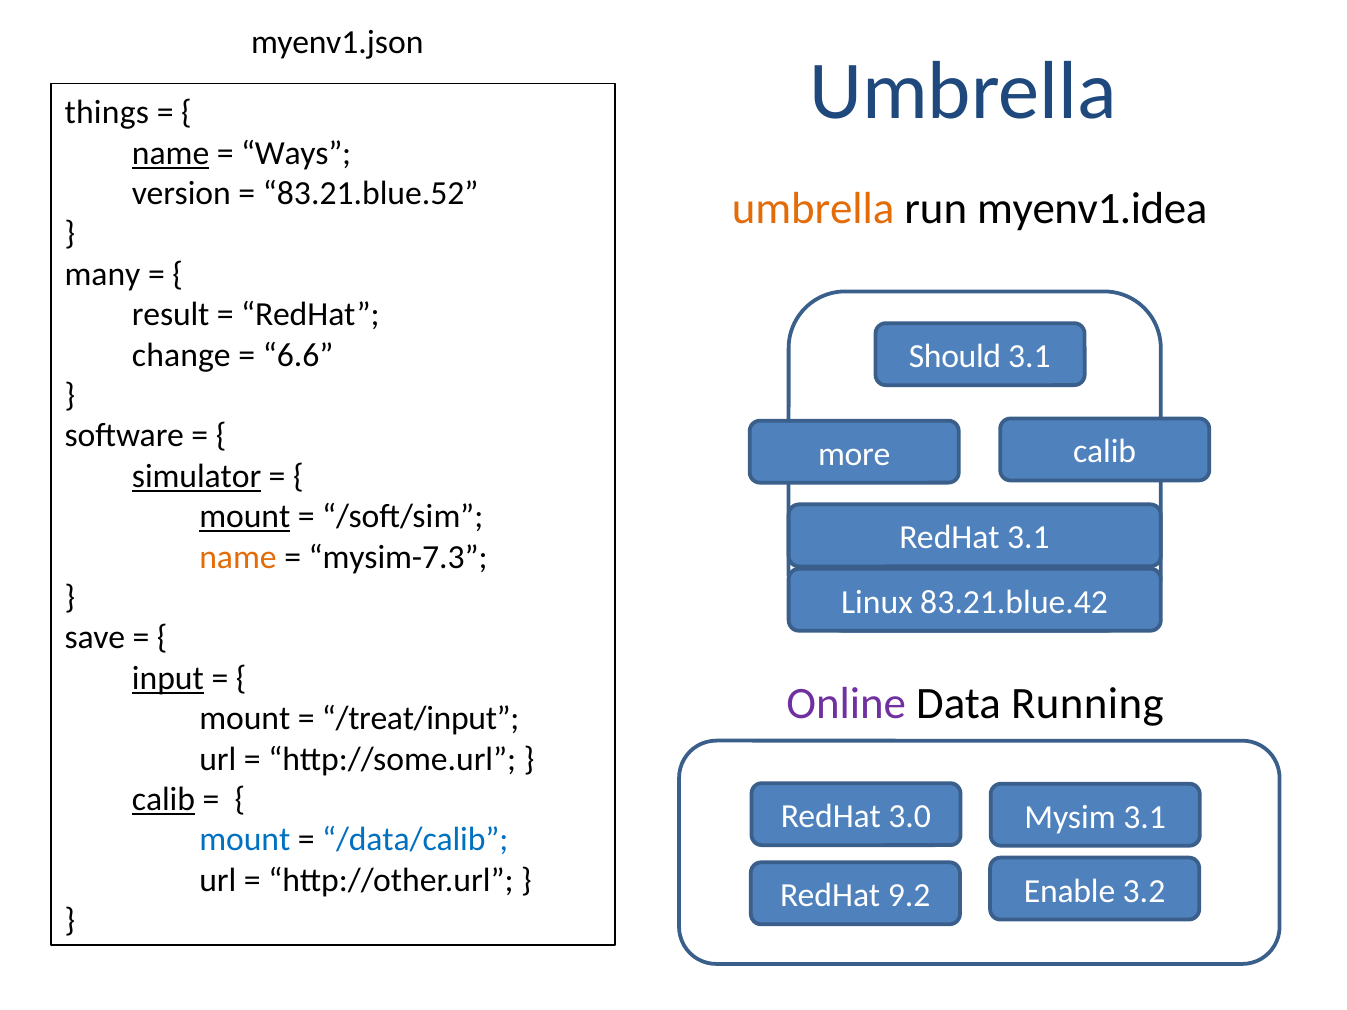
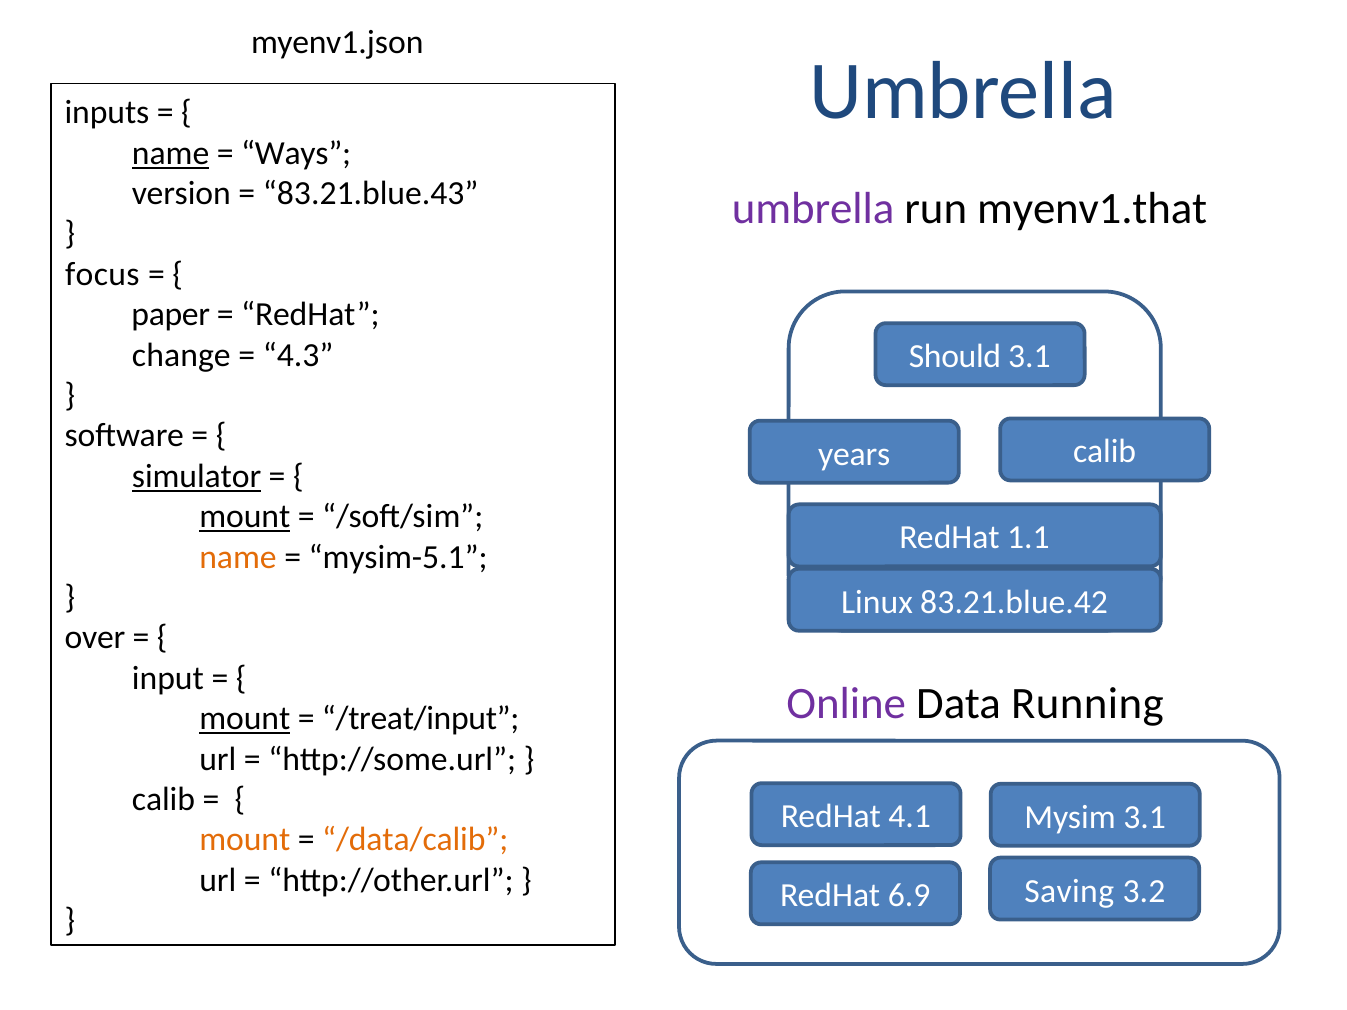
things: things -> inputs
83.21.blue.52: 83.21.blue.52 -> 83.21.blue.43
umbrella at (813, 209) colour: orange -> purple
myenv1.idea: myenv1.idea -> myenv1.that
many: many -> focus
result: result -> paper
6.6: 6.6 -> 4.3
more: more -> years
RedHat 3.1: 3.1 -> 1.1
mysim-7.3: mysim-7.3 -> mysim-5.1
save: save -> over
input underline: present -> none
mount at (245, 719) underline: none -> present
calib at (163, 800) underline: present -> none
3.0: 3.0 -> 4.1
mount at (245, 840) colour: blue -> orange
/data/calib colour: blue -> orange
Enable: Enable -> Saving
9.2: 9.2 -> 6.9
